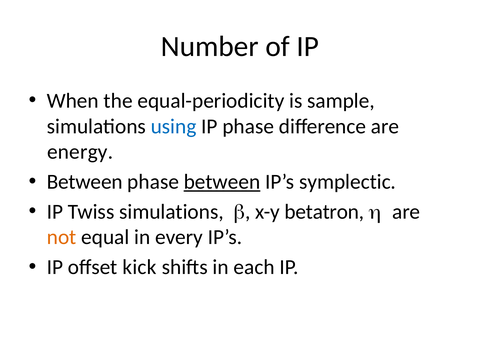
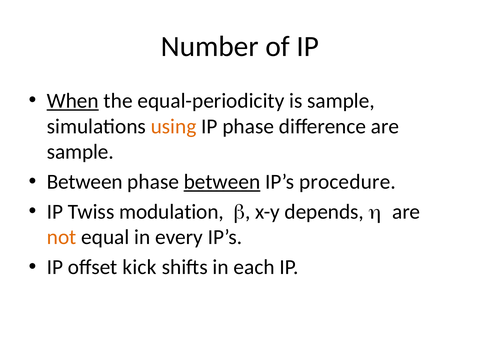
When underline: none -> present
using colour: blue -> orange
energy at (80, 152): energy -> sample
symplectic: symplectic -> procedure
Twiss simulations: simulations -> modulation
betatron: betatron -> depends
